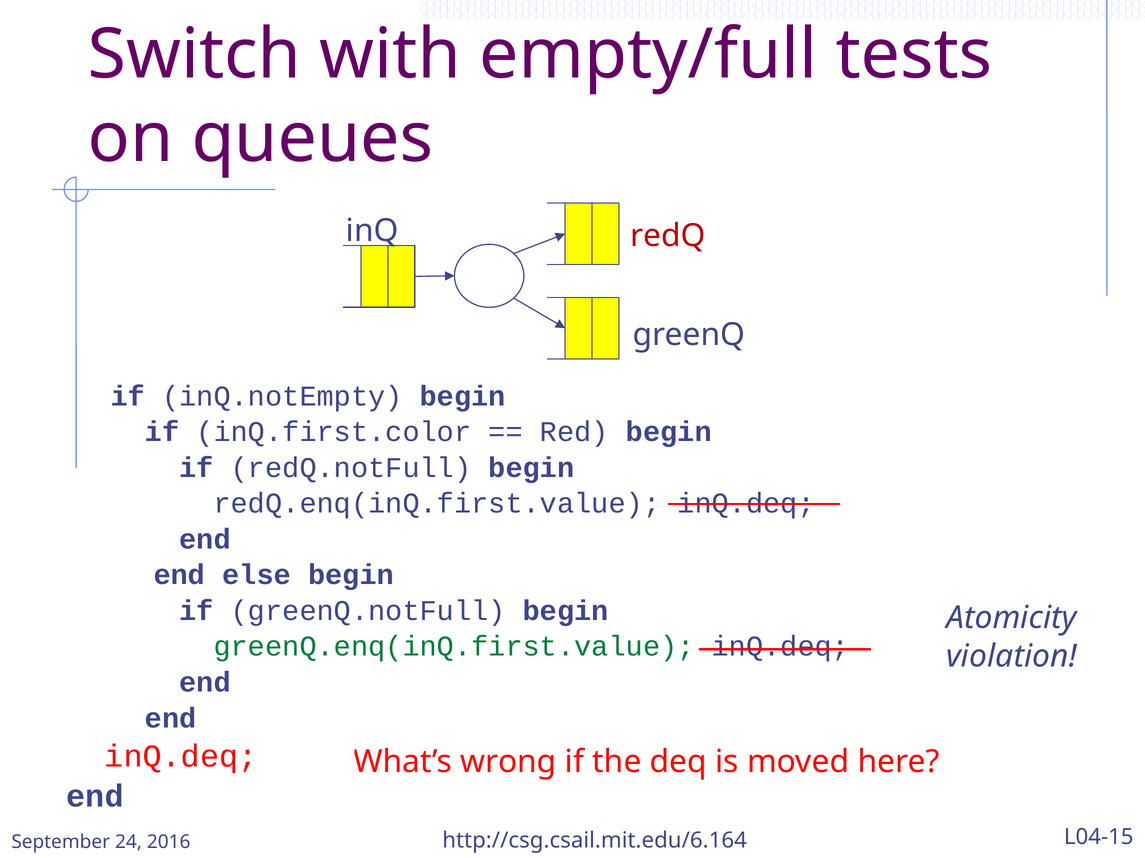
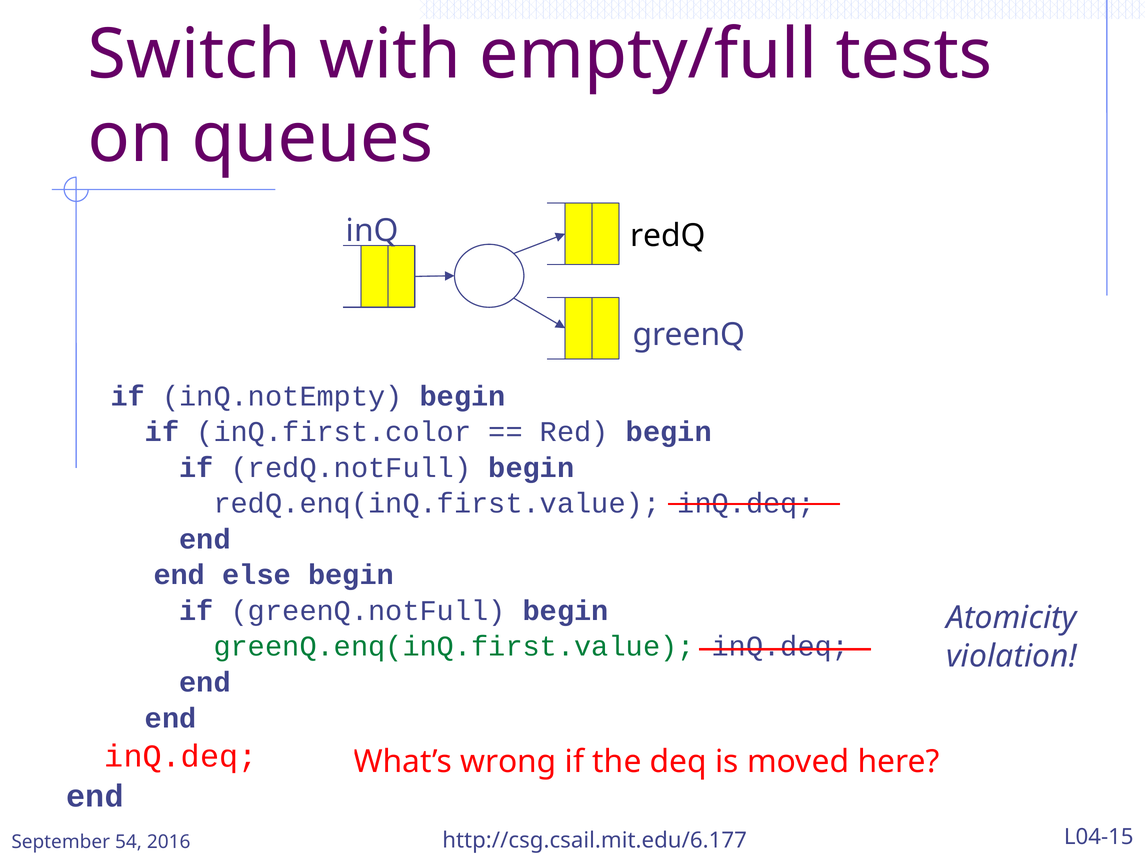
redQ colour: red -> black
http://csg.csail.mit.edu/6.164: http://csg.csail.mit.edu/6.164 -> http://csg.csail.mit.edu/6.177
24: 24 -> 54
